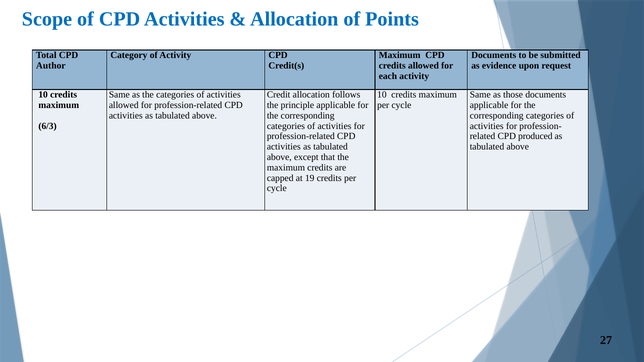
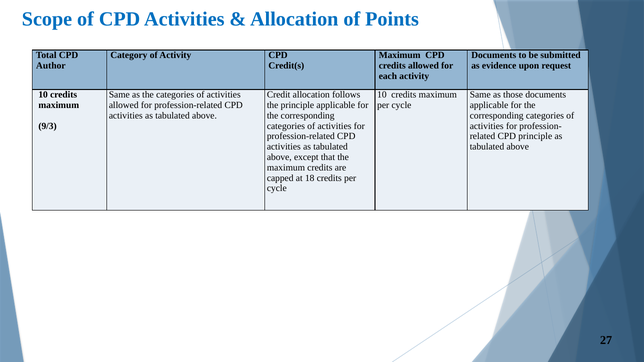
6/3: 6/3 -> 9/3
CPD produced: produced -> principle
19: 19 -> 18
